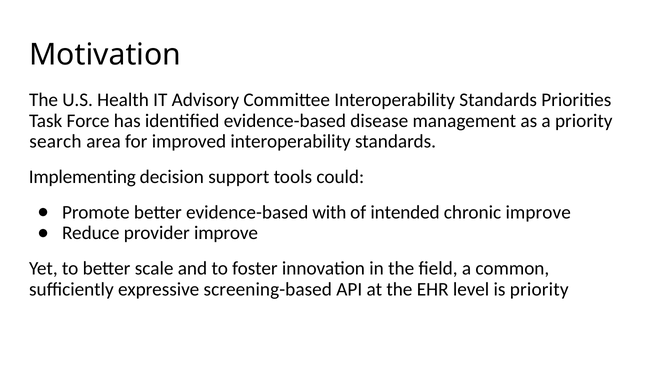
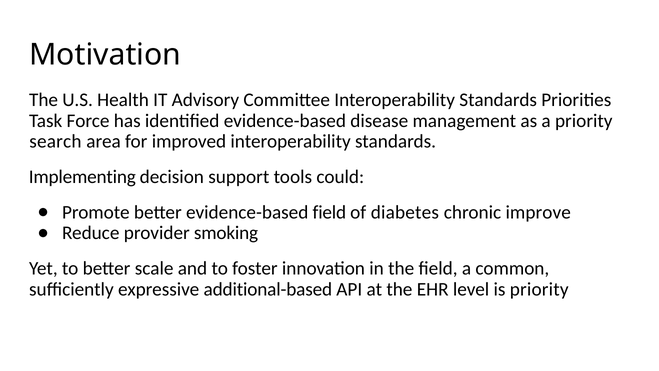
evidence-based with: with -> field
intended: intended -> diabetes
provider improve: improve -> smoking
screening-based: screening-based -> additional-based
